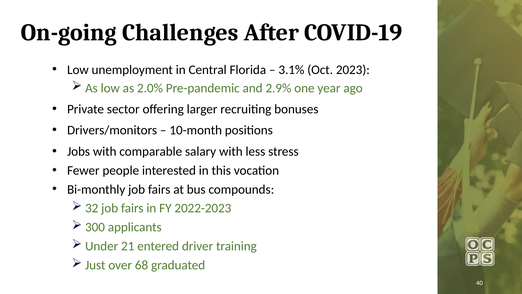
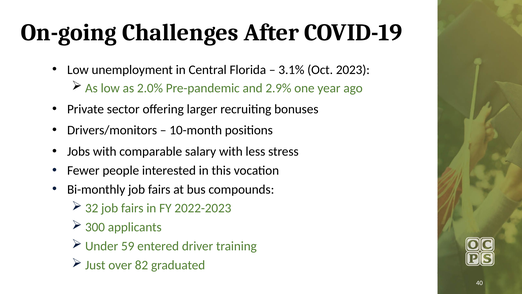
21: 21 -> 59
68: 68 -> 82
